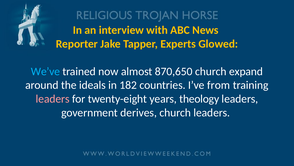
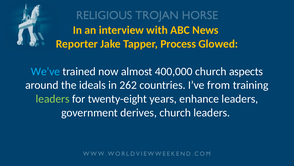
Experts: Experts -> Process
870,650: 870,650 -> 400,000
expand: expand -> aspects
182: 182 -> 262
leaders at (53, 99) colour: pink -> light green
theology: theology -> enhance
